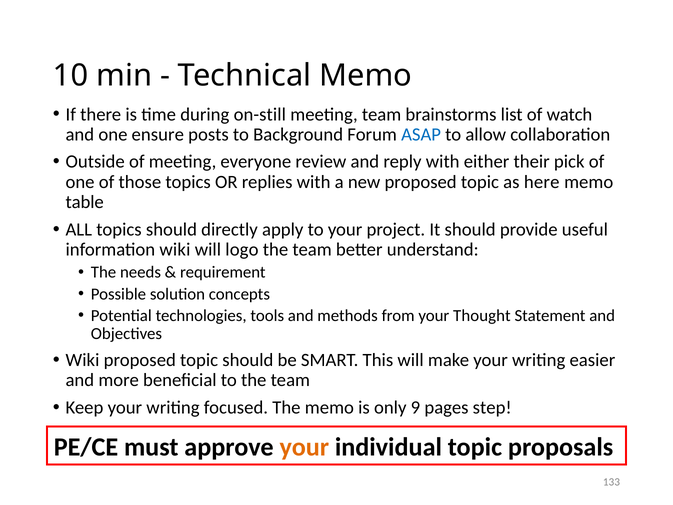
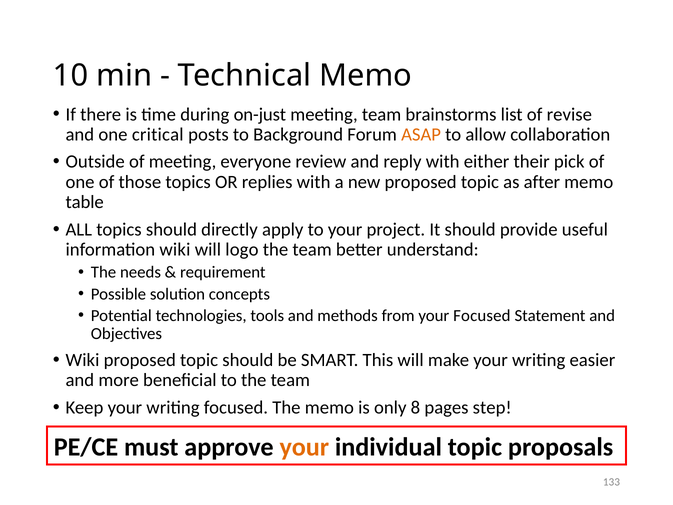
on-still: on-still -> on-just
watch: watch -> revise
ensure: ensure -> critical
ASAP colour: blue -> orange
here: here -> after
your Thought: Thought -> Focused
9: 9 -> 8
